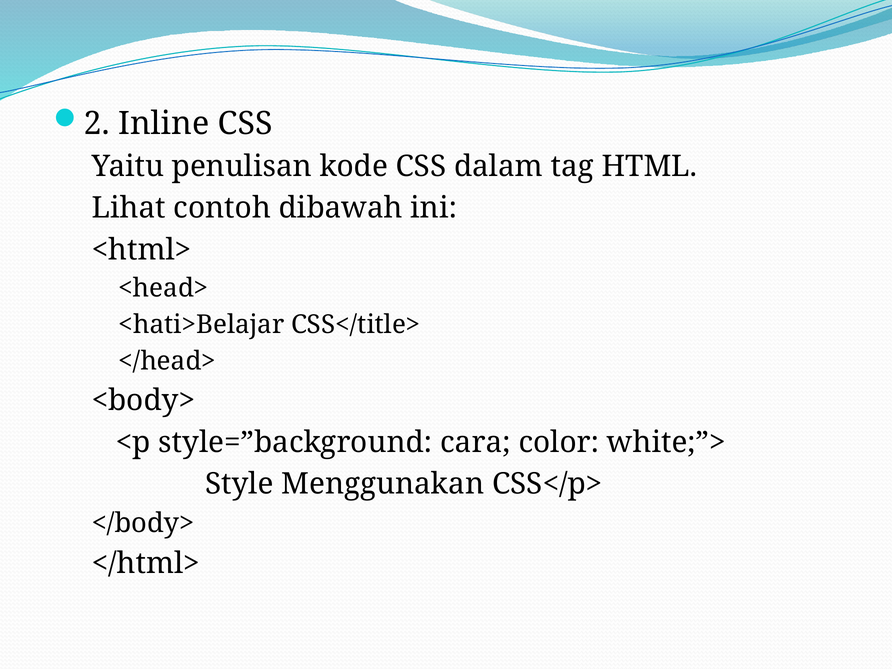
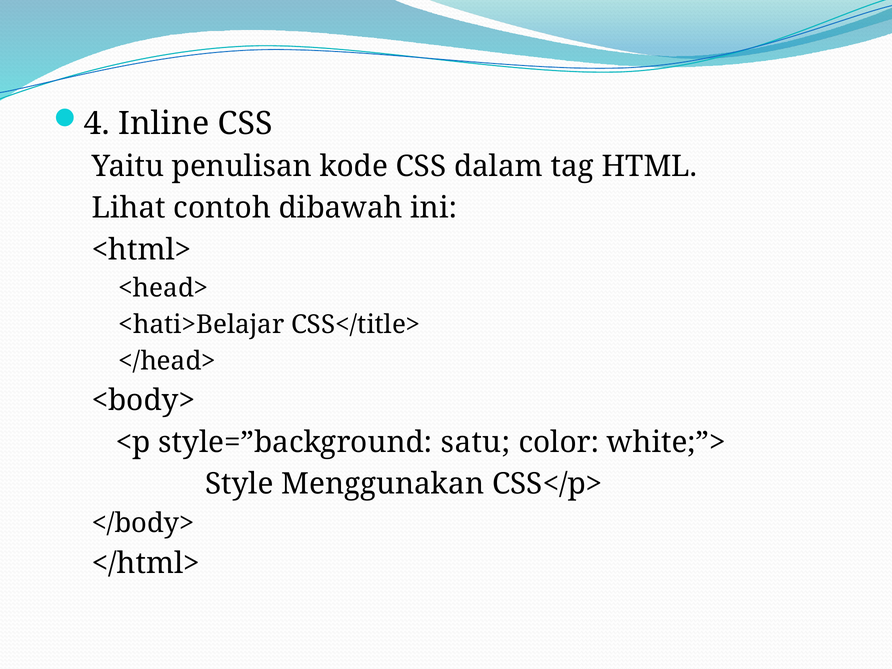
2: 2 -> 4
cara: cara -> satu
